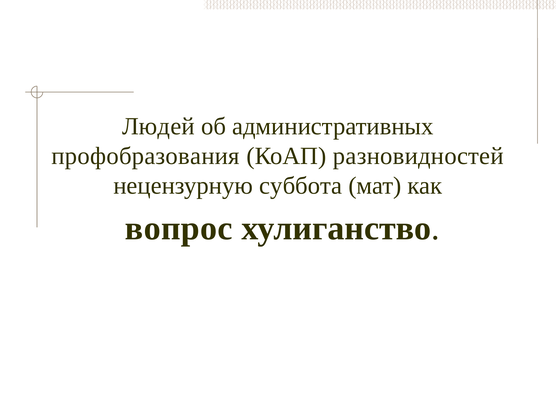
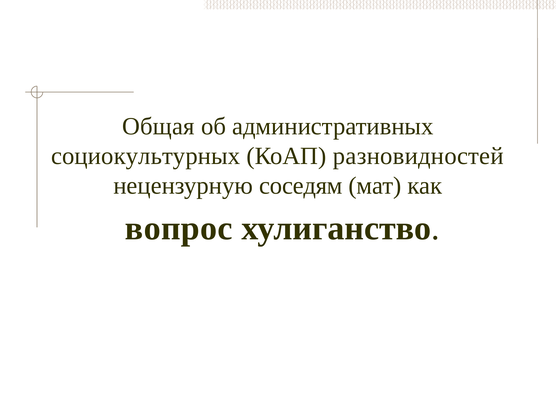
Людей: Людей -> Общая
профобразования: профобразования -> социокультурных
суббота: суббота -> соседям
